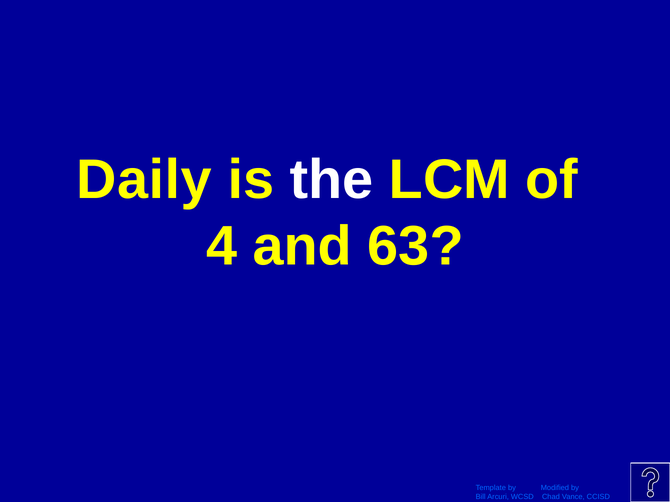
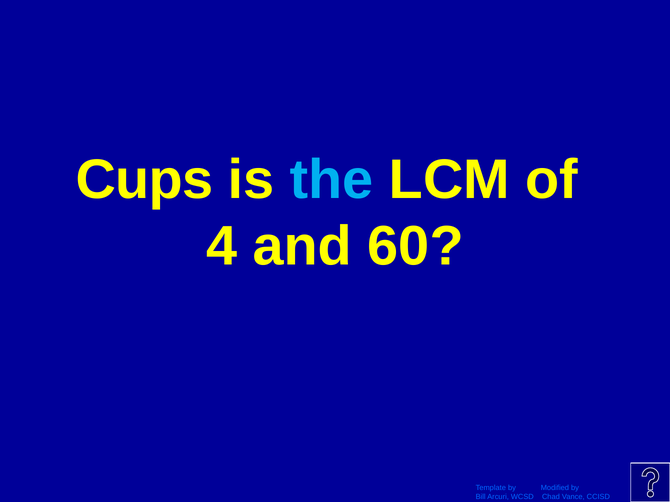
Daily: Daily -> Cups
the colour: white -> light blue
63: 63 -> 60
